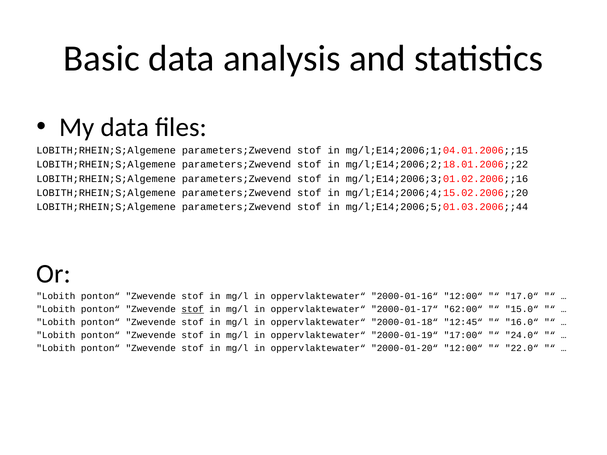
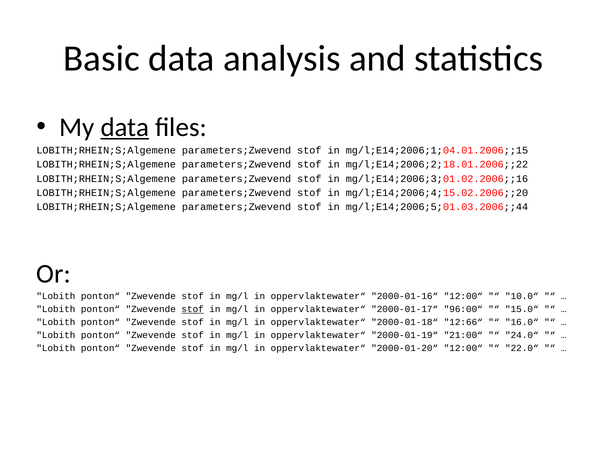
data at (125, 127) underline: none -> present
17.0“: 17.0“ -> 10.0“
62:00“: 62:00“ -> 96:00“
12:45“: 12:45“ -> 12:66“
17:00“: 17:00“ -> 21:00“
